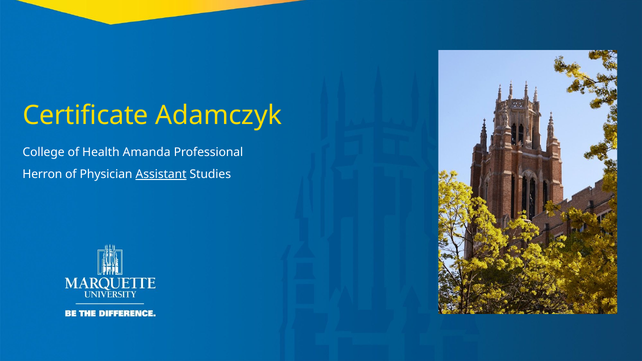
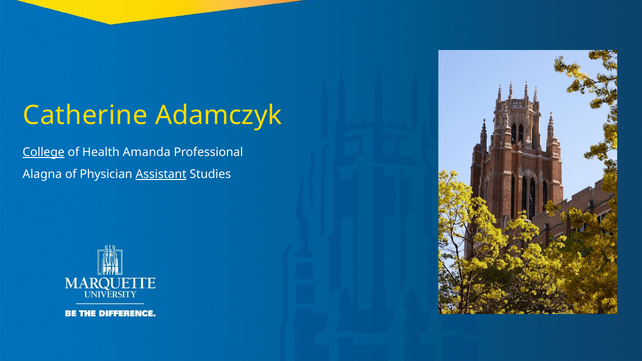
Certificate: Certificate -> Catherine
College underline: none -> present
Herron: Herron -> Alagna
